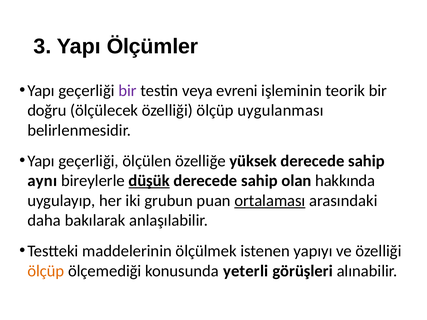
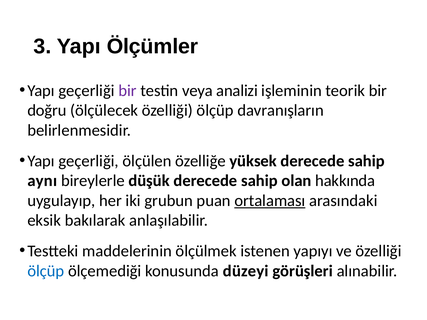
evreni: evreni -> analizi
uygulanması: uygulanması -> davranışların
düşük underline: present -> none
daha: daha -> eksik
ölçüp at (46, 271) colour: orange -> blue
yeterli: yeterli -> düzeyi
